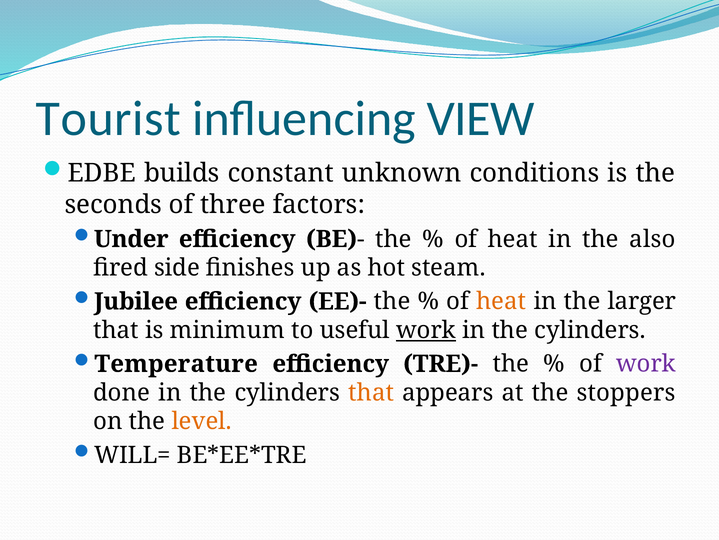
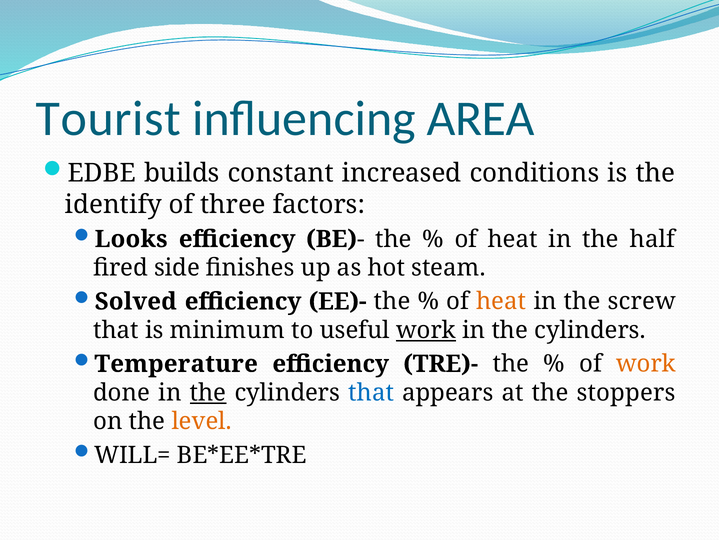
VIEW: VIEW -> AREA
unknown: unknown -> increased
seconds: seconds -> identify
Under: Under -> Looks
also: also -> half
Jubilee: Jubilee -> Solved
larger: larger -> screw
work at (646, 363) colour: purple -> orange
the at (208, 392) underline: none -> present
that at (371, 392) colour: orange -> blue
